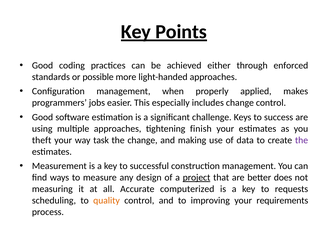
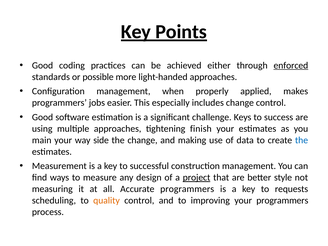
enforced underline: none -> present
theft: theft -> main
task: task -> side
the at (302, 140) colour: purple -> blue
does: does -> style
Accurate computerized: computerized -> programmers
your requirements: requirements -> programmers
